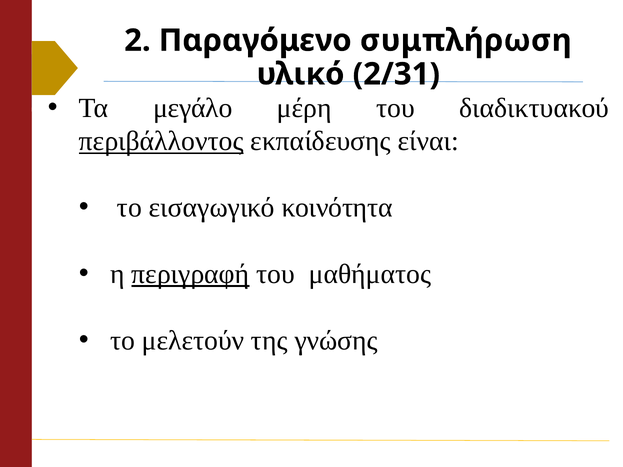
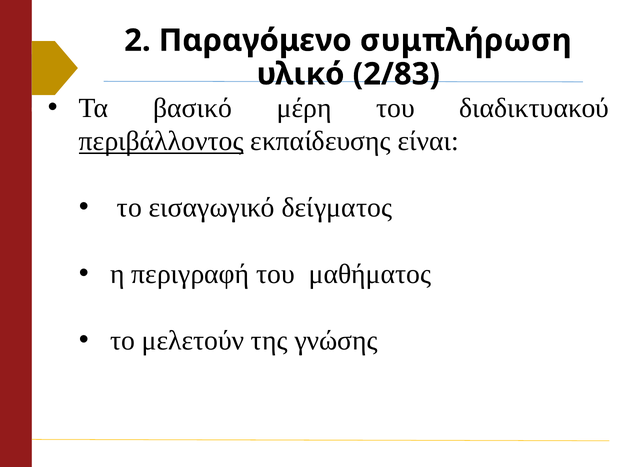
2/31: 2/31 -> 2/83
μεγάλο: μεγάλο -> βασικό
κοινότητα: κοινότητα -> δείγματος
περιγραφή underline: present -> none
